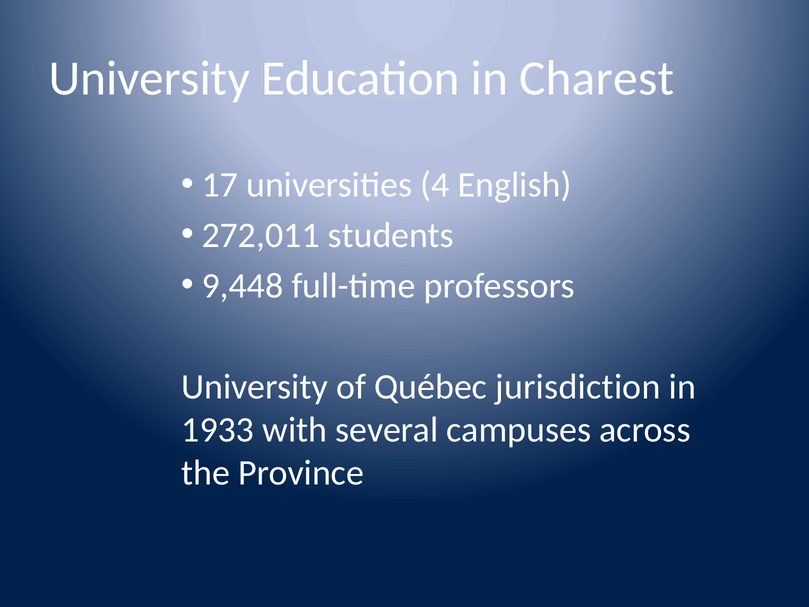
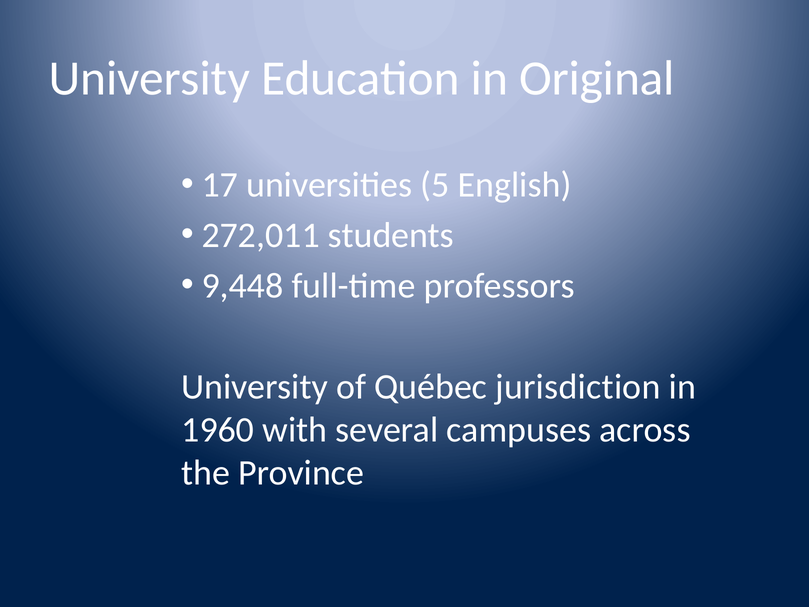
Charest: Charest -> Original
4: 4 -> 5
1933: 1933 -> 1960
